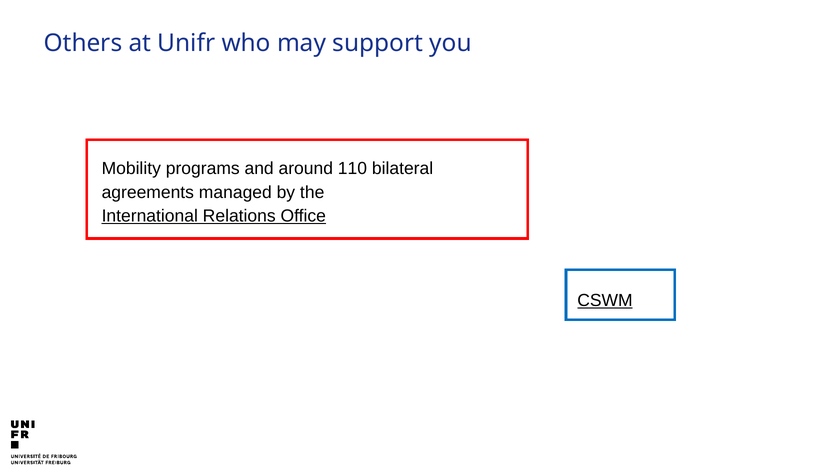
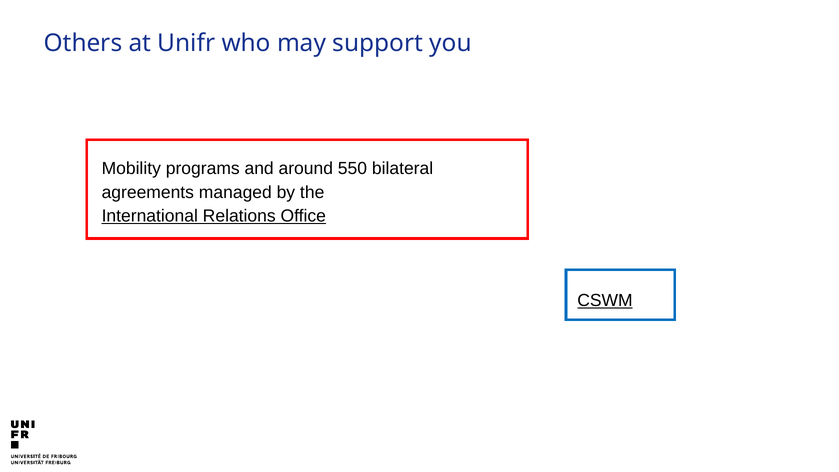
110: 110 -> 550
